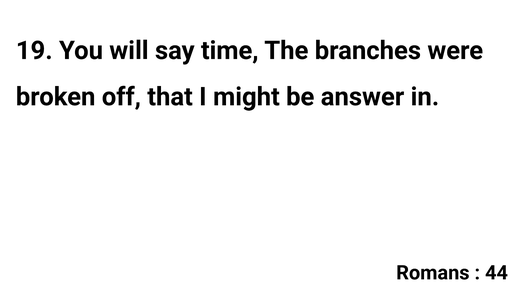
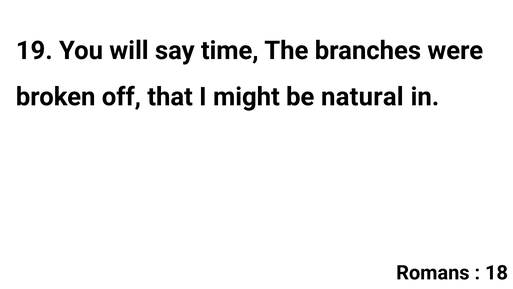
answer: answer -> natural
44: 44 -> 18
